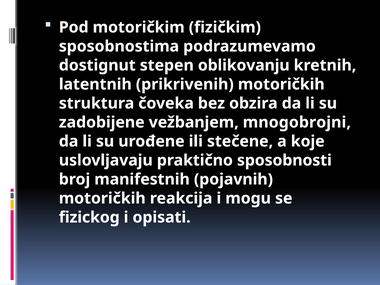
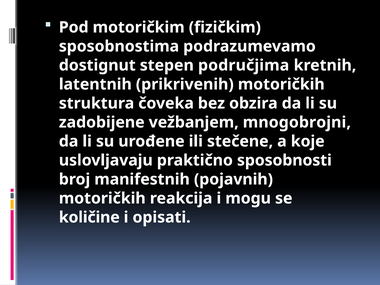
oblikovanju: oblikovanju -> područjima
fizickog: fizickog -> količine
